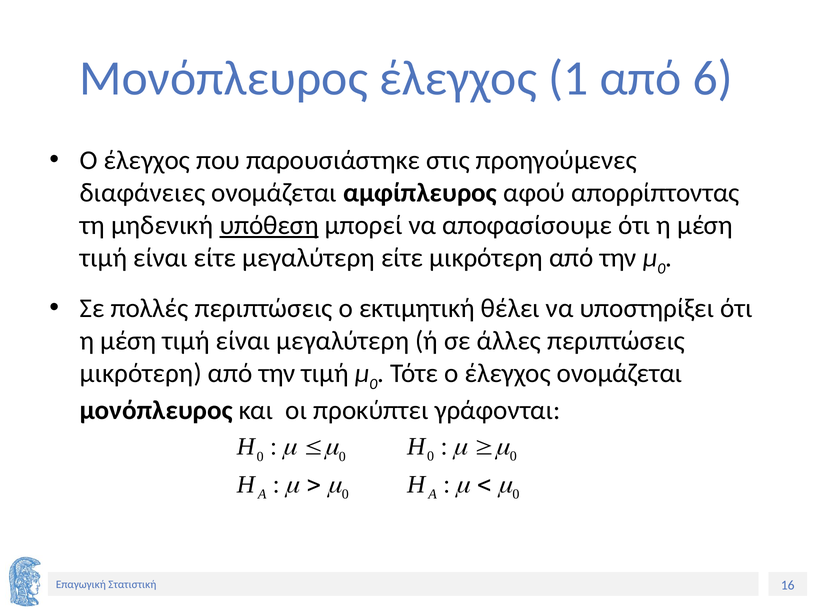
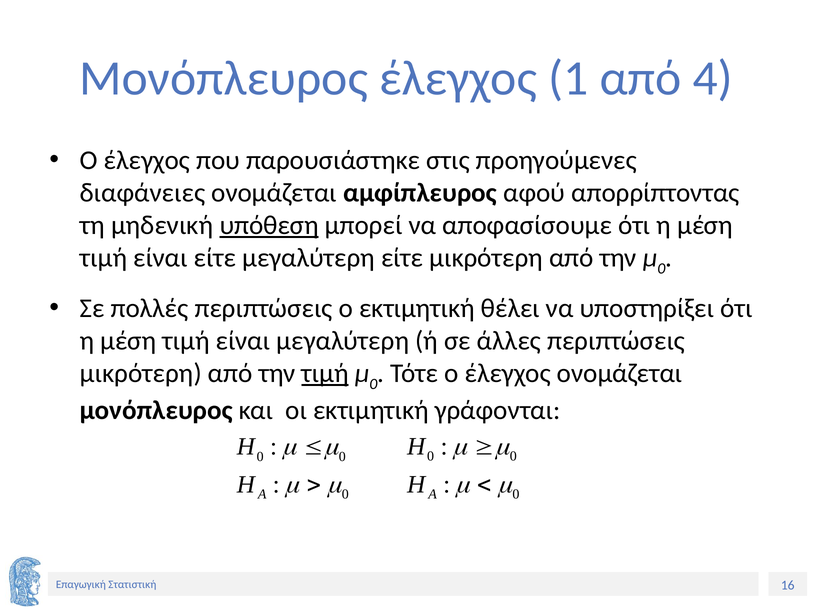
6: 6 -> 4
τιμή at (325, 374) underline: none -> present
οι προκύπτει: προκύπτει -> εκτιμητική
